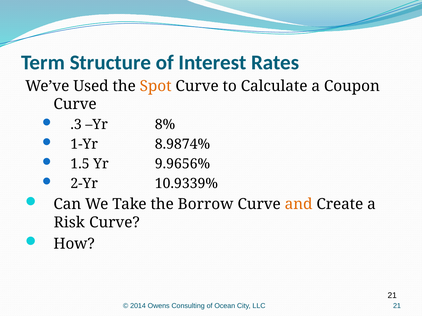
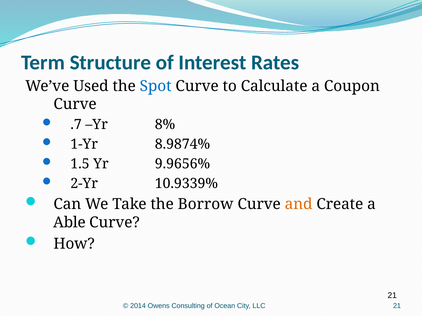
Spot colour: orange -> blue
.3: .3 -> .7
Risk: Risk -> Able
